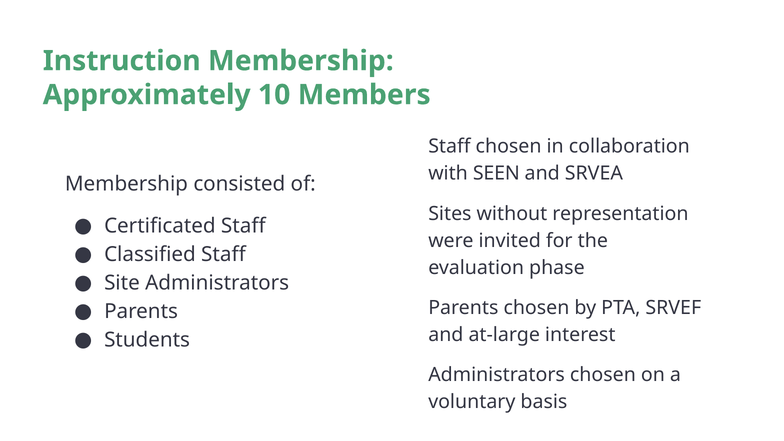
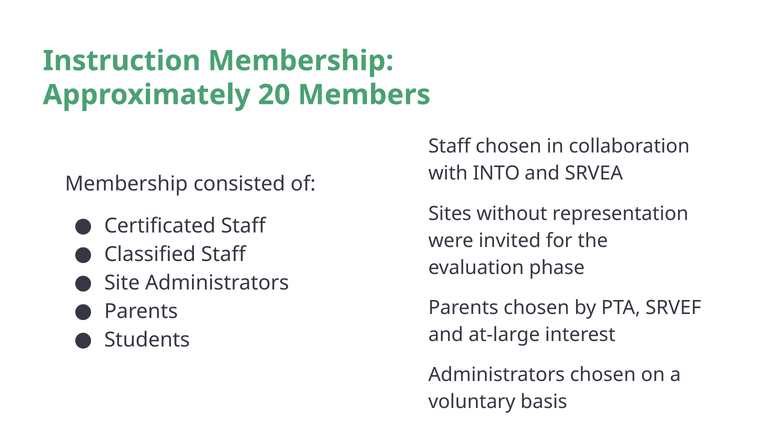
10: 10 -> 20
SEEN: SEEN -> INTO
